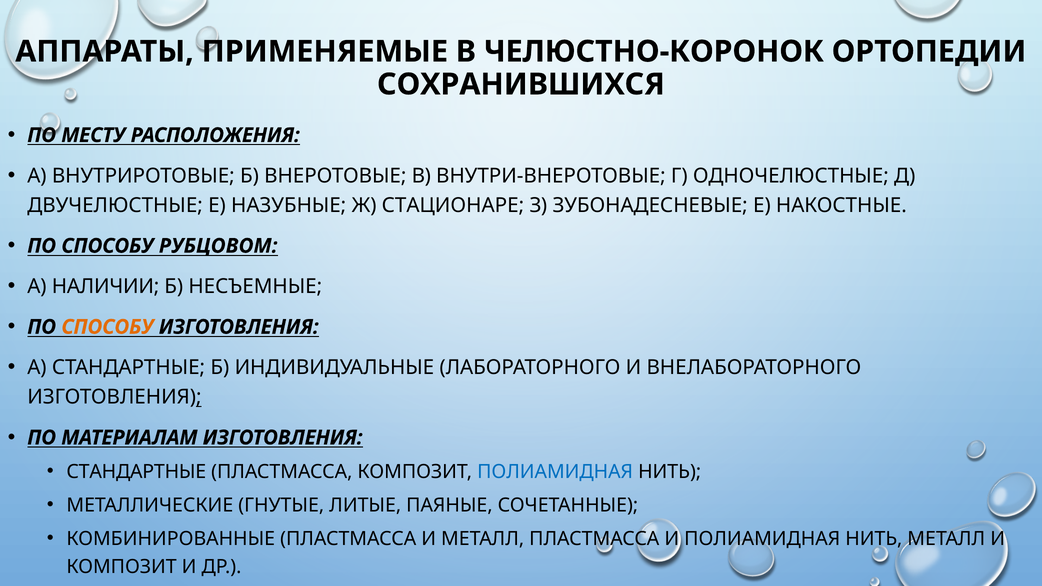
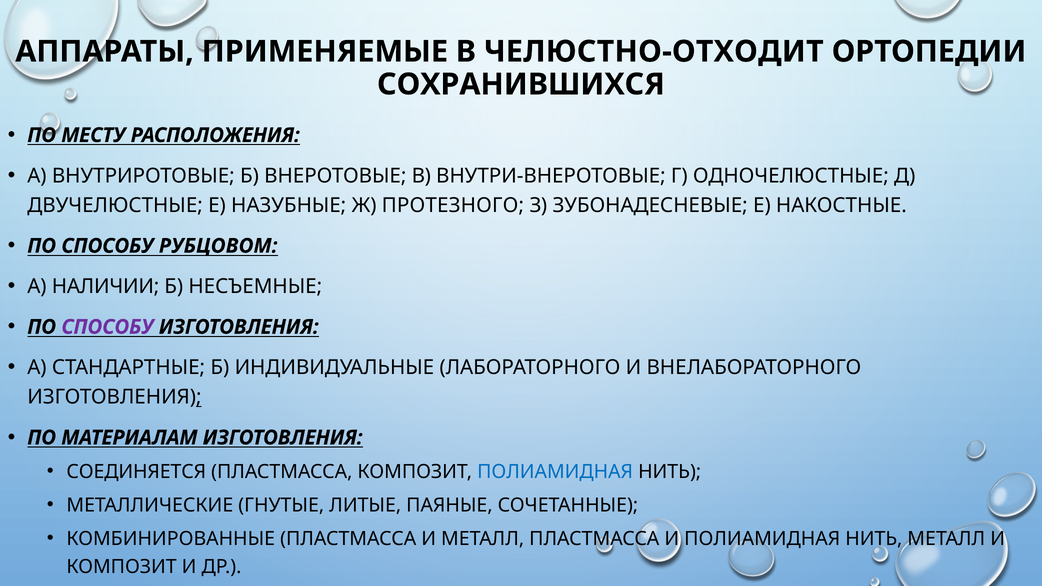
ЧЕЛЮСТНО-КОРОНОК: ЧЕЛЮСТНО-КОРОНОК -> ЧЕЛЮСТНО-ОТХОДИТ
СТАЦИОНАРЕ: СТАЦИОНАРЕ -> ПРОТЕЗНОГО
СПОСОБУ at (107, 327) colour: orange -> purple
СТАНДАРТНЫЕ at (136, 472): СТАНДАРТНЫЕ -> СОЕДИНЯЕТСЯ
